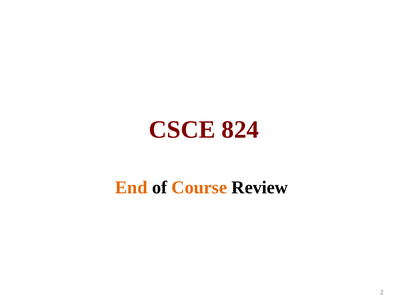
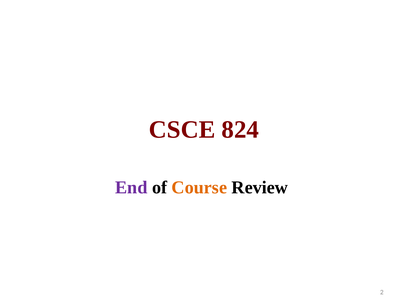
End colour: orange -> purple
